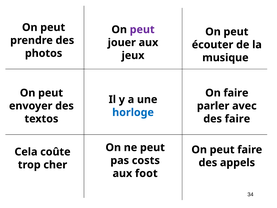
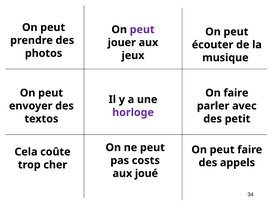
horloge colour: blue -> purple
des faire: faire -> petit
foot: foot -> joué
